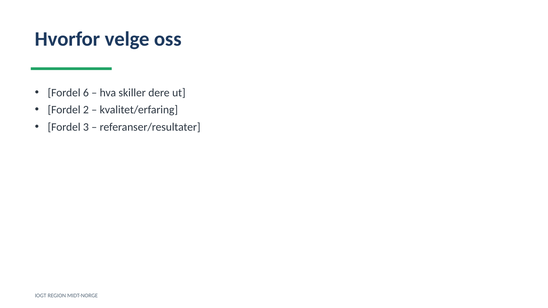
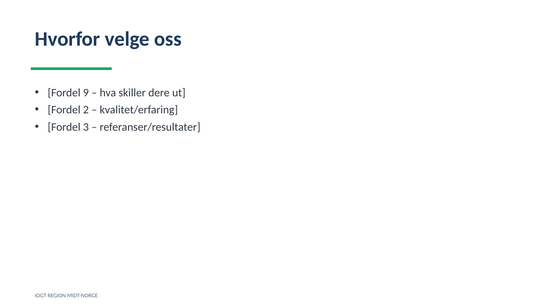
6: 6 -> 9
